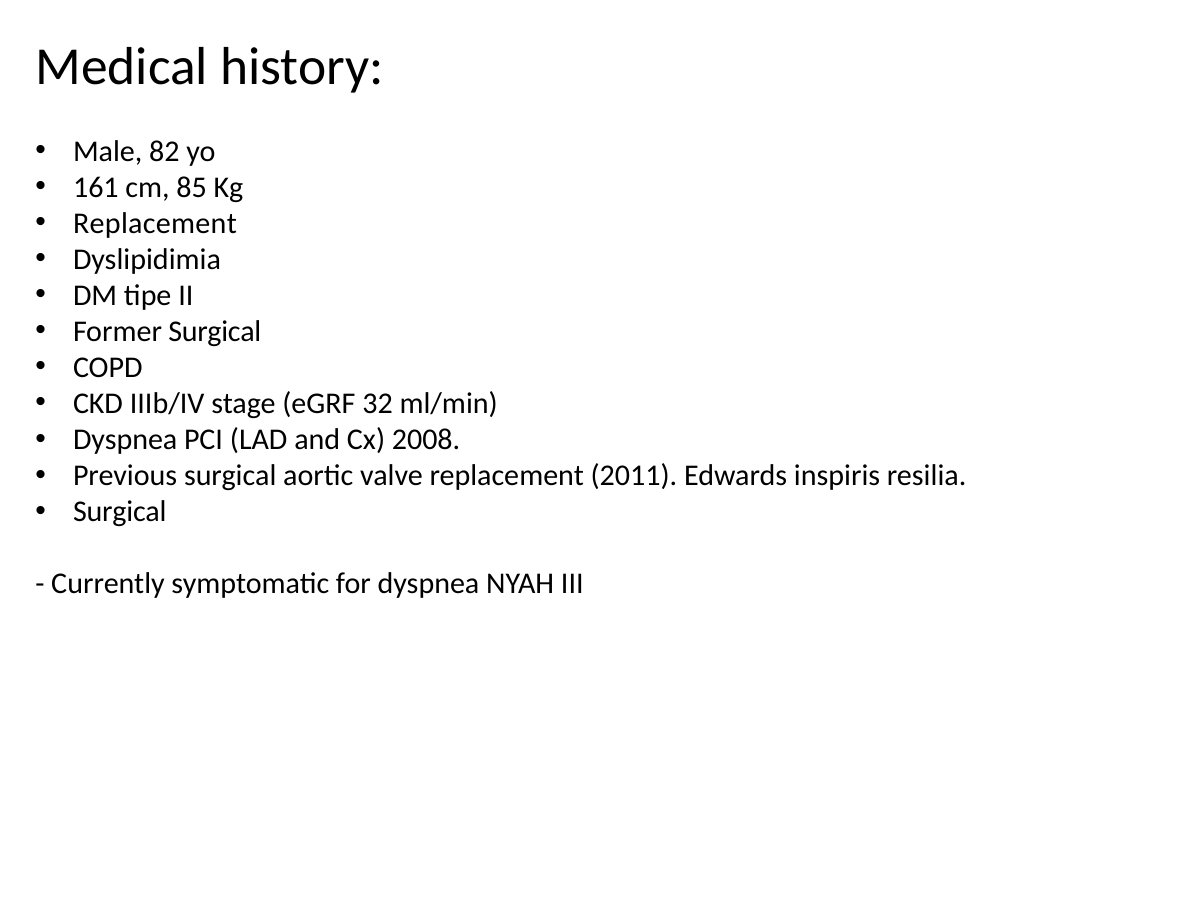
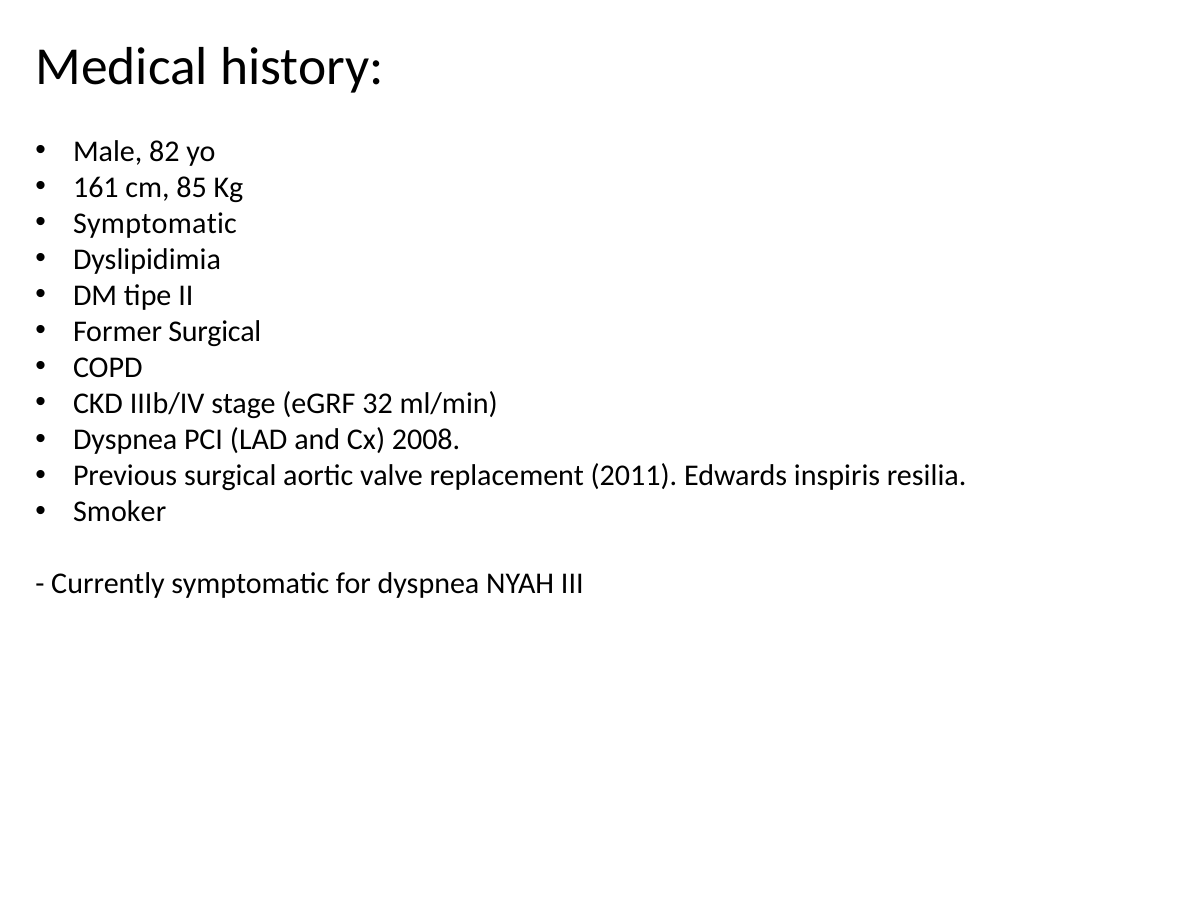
Replacement at (155, 223): Replacement -> Symptomatic
Surgical at (120, 512): Surgical -> Smoker
